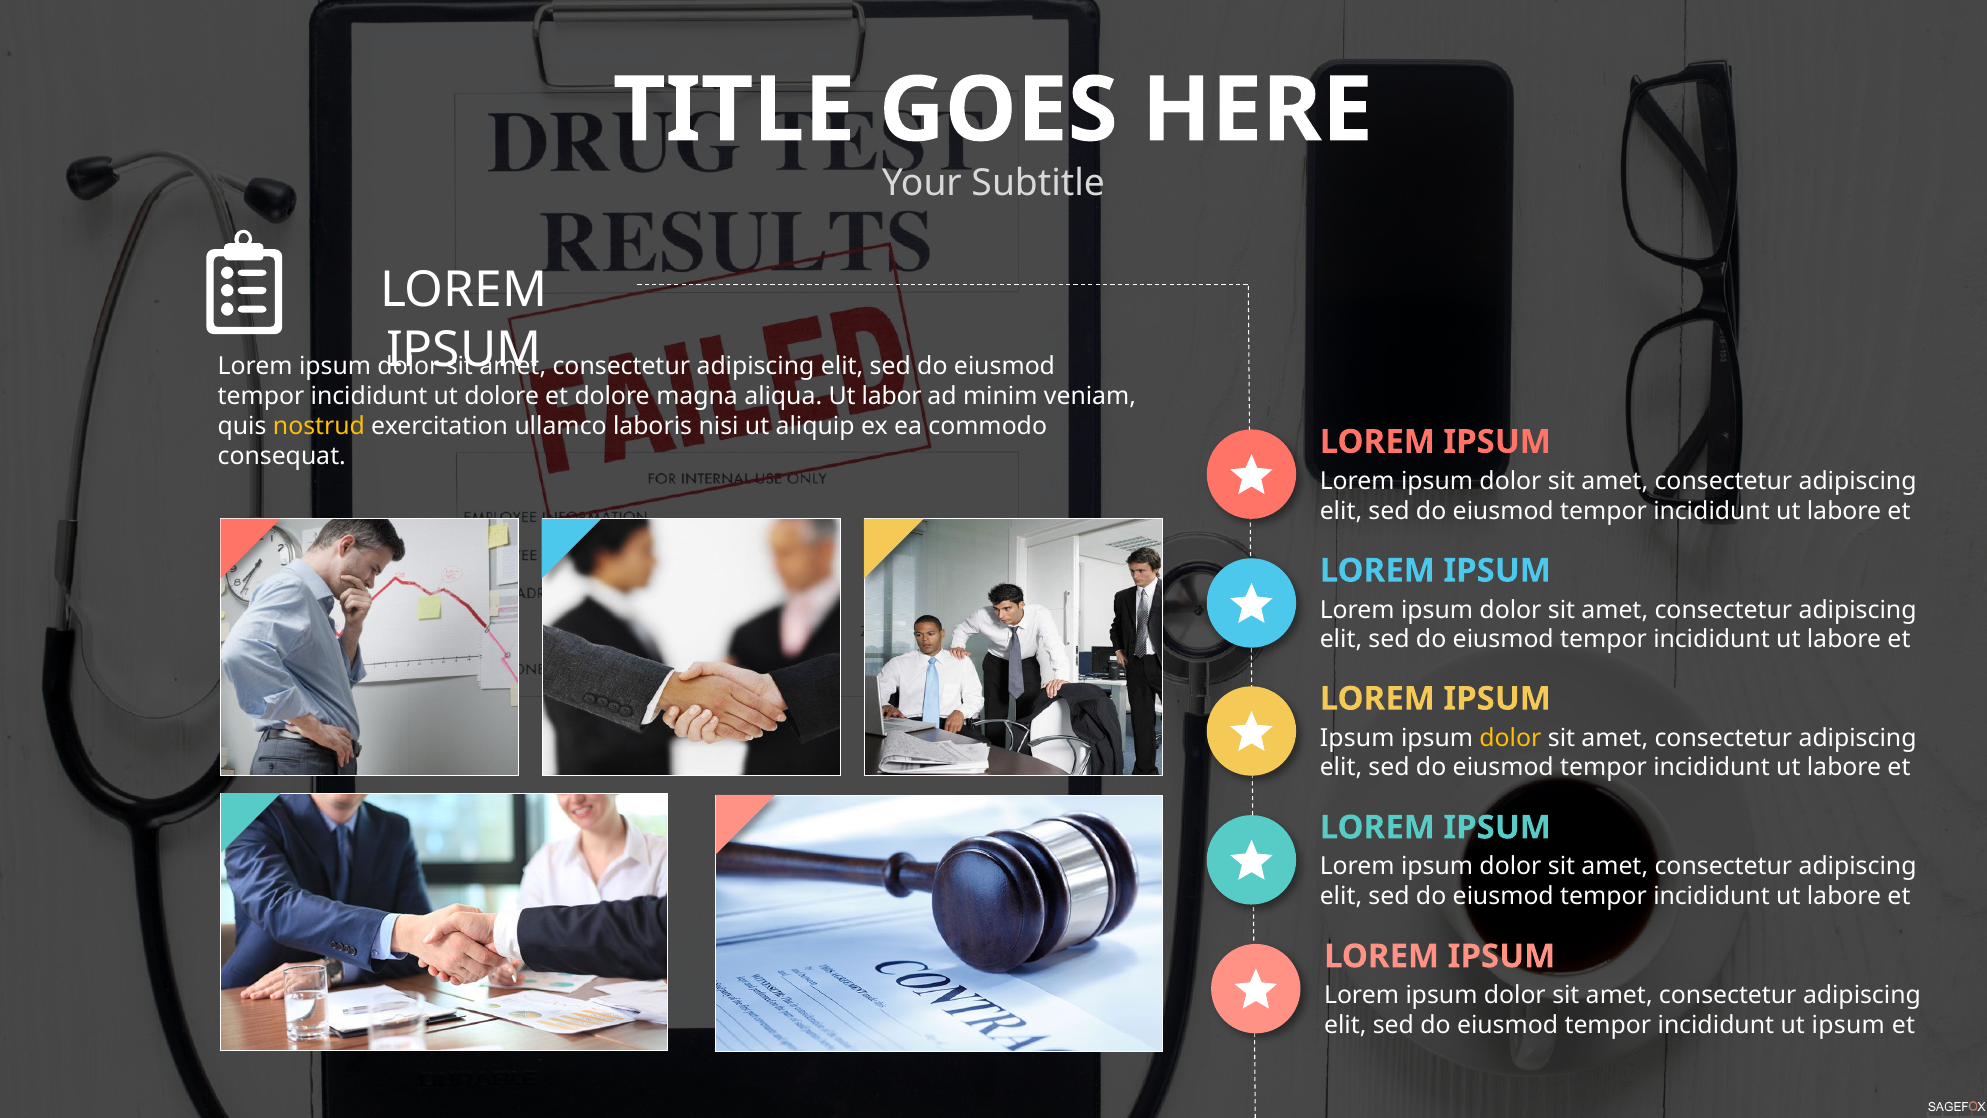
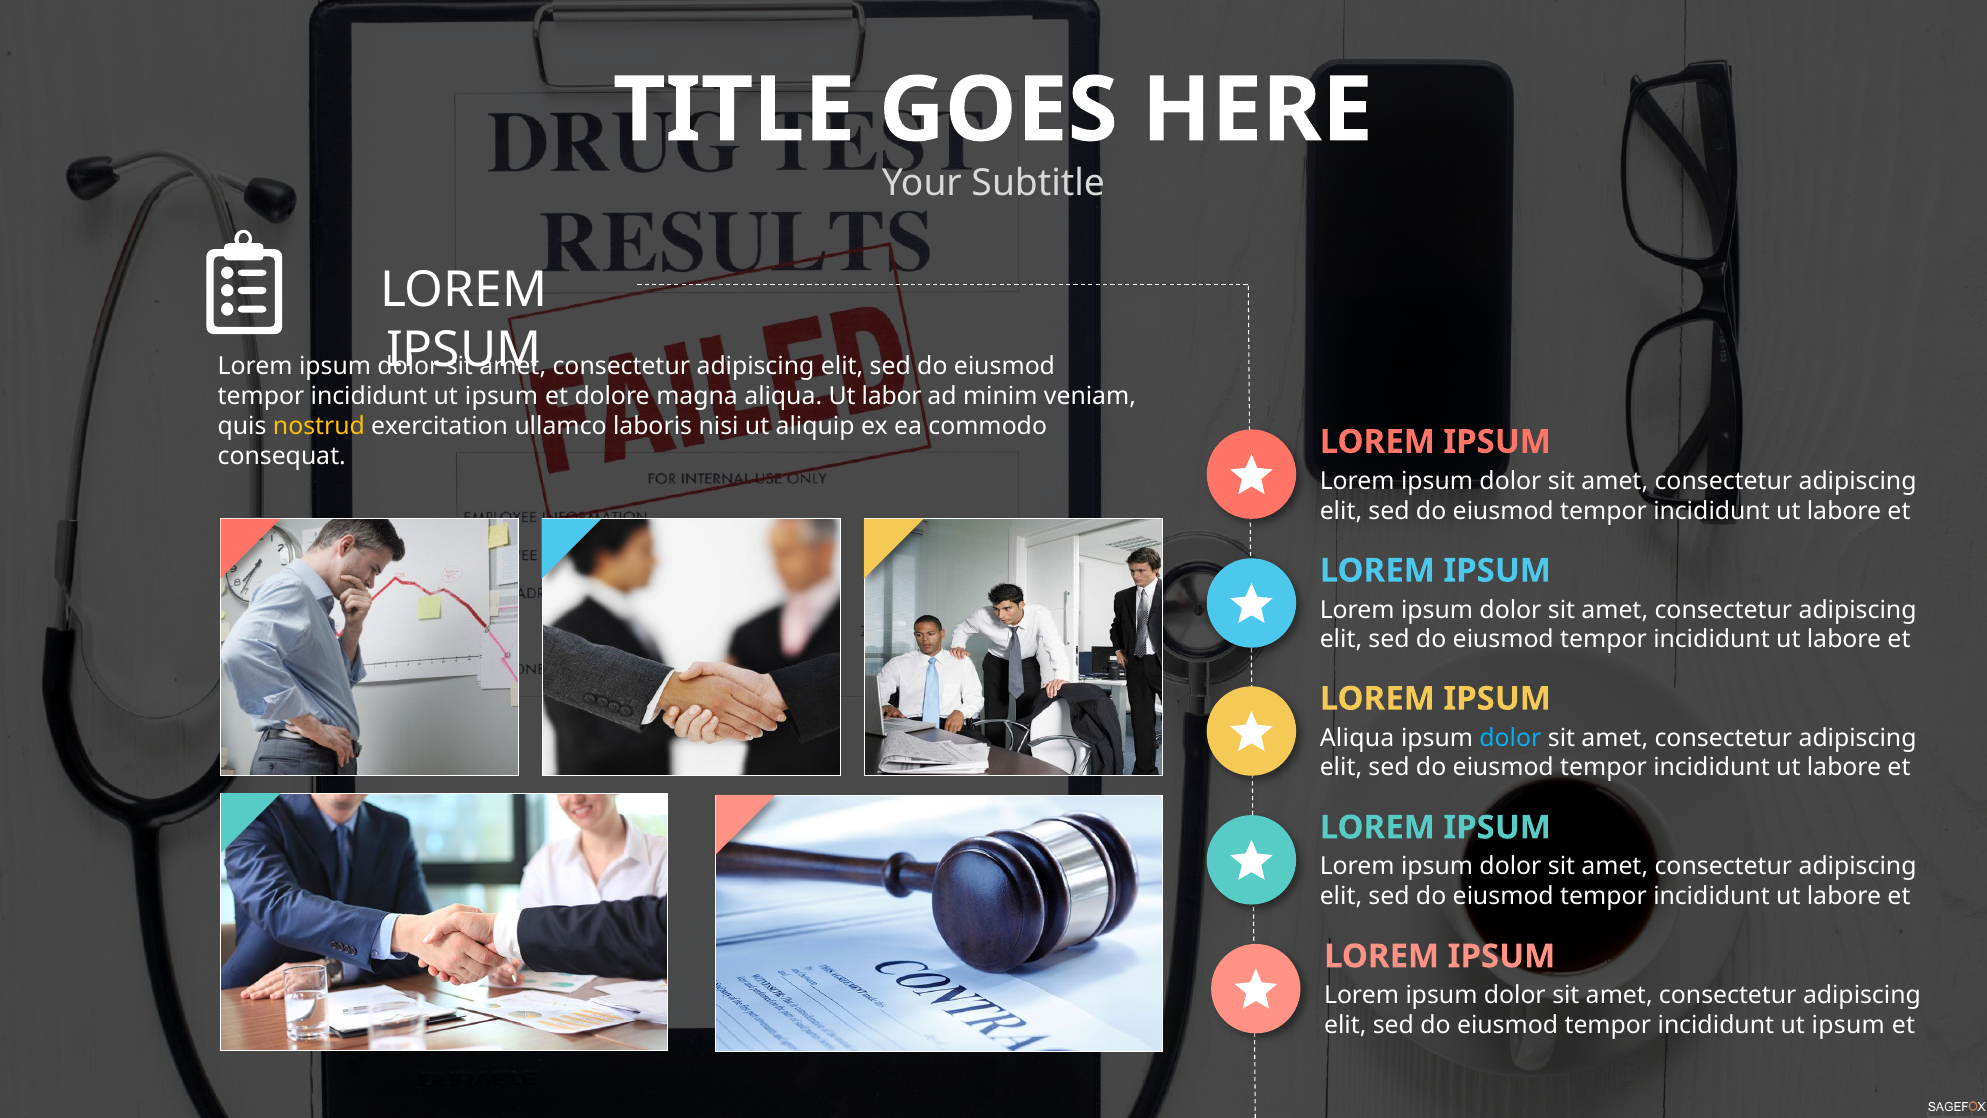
dolore at (502, 396): dolore -> ipsum
Ipsum at (1357, 738): Ipsum -> Aliqua
dolor at (1510, 738) colour: yellow -> light blue
